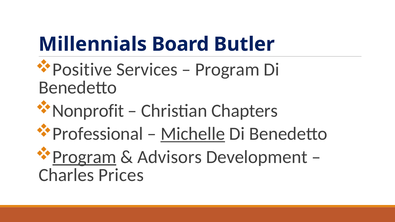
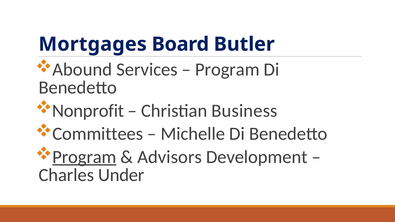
Millennials: Millennials -> Mortgages
Positive: Positive -> Abound
Chapters: Chapters -> Business
Professional: Professional -> Committees
Michelle underline: present -> none
Prices: Prices -> Under
